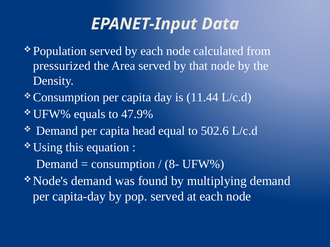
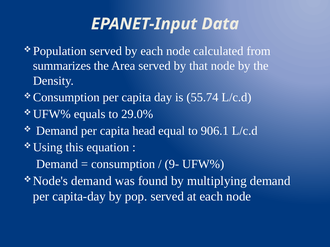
pressurized: pressurized -> summarizes
11.44: 11.44 -> 55.74
47.9%: 47.9% -> 29.0%
502.6: 502.6 -> 906.1
8-: 8- -> 9-
